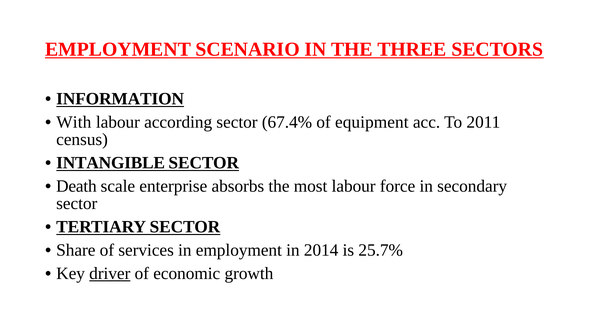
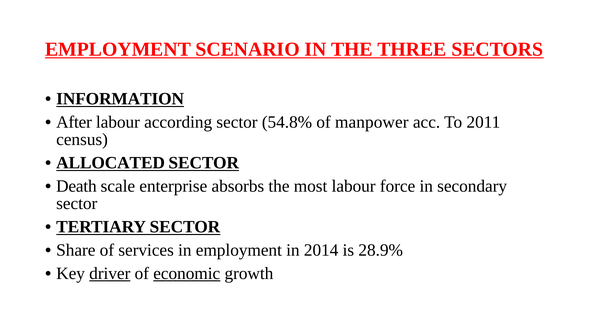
With: With -> After
67.4%: 67.4% -> 54.8%
equipment: equipment -> manpower
INTANGIBLE: INTANGIBLE -> ALLOCATED
25.7%: 25.7% -> 28.9%
economic underline: none -> present
